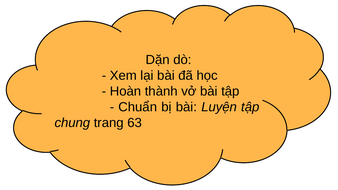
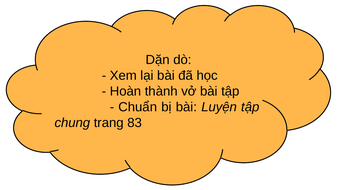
63: 63 -> 83
